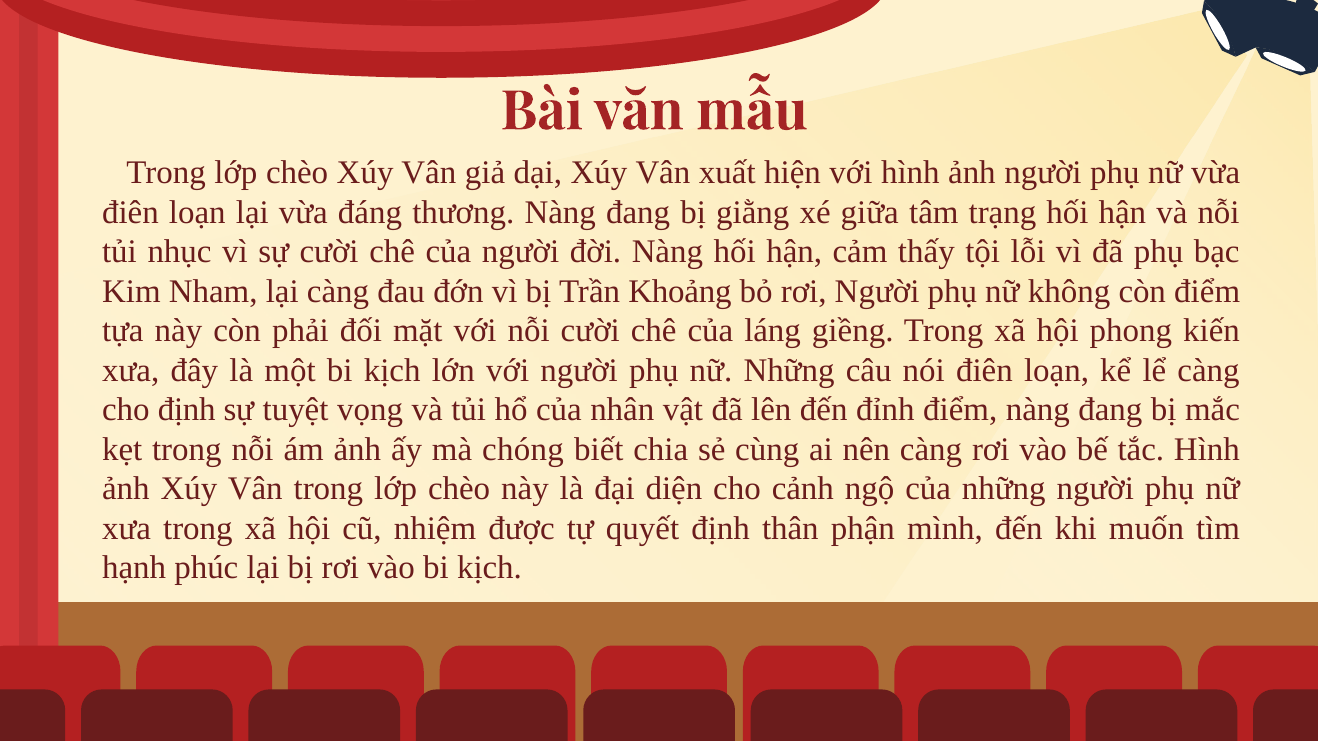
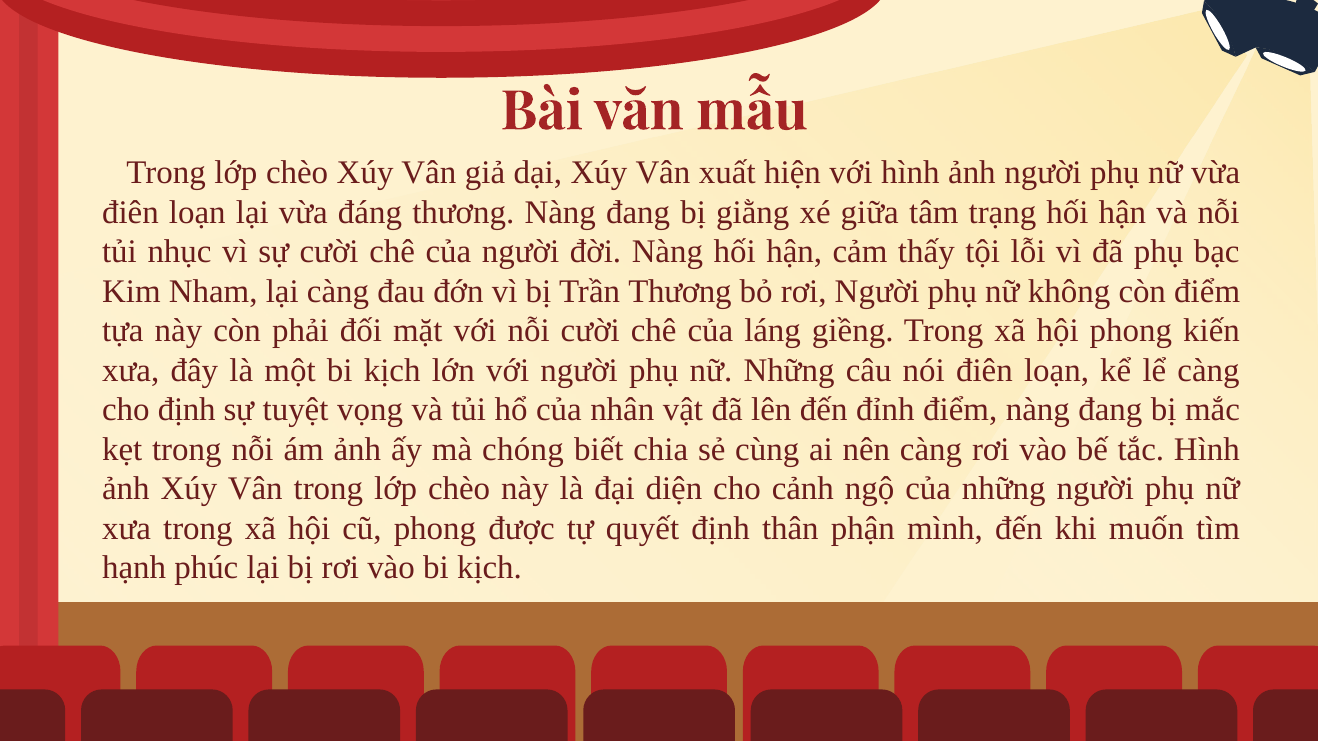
Trần Khoảng: Khoảng -> Thương
cũ nhiệm: nhiệm -> phong
